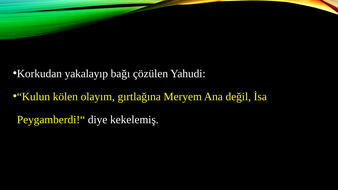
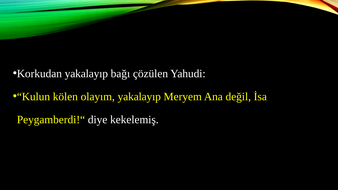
olayım gırtlağına: gırtlağına -> yakalayıp
